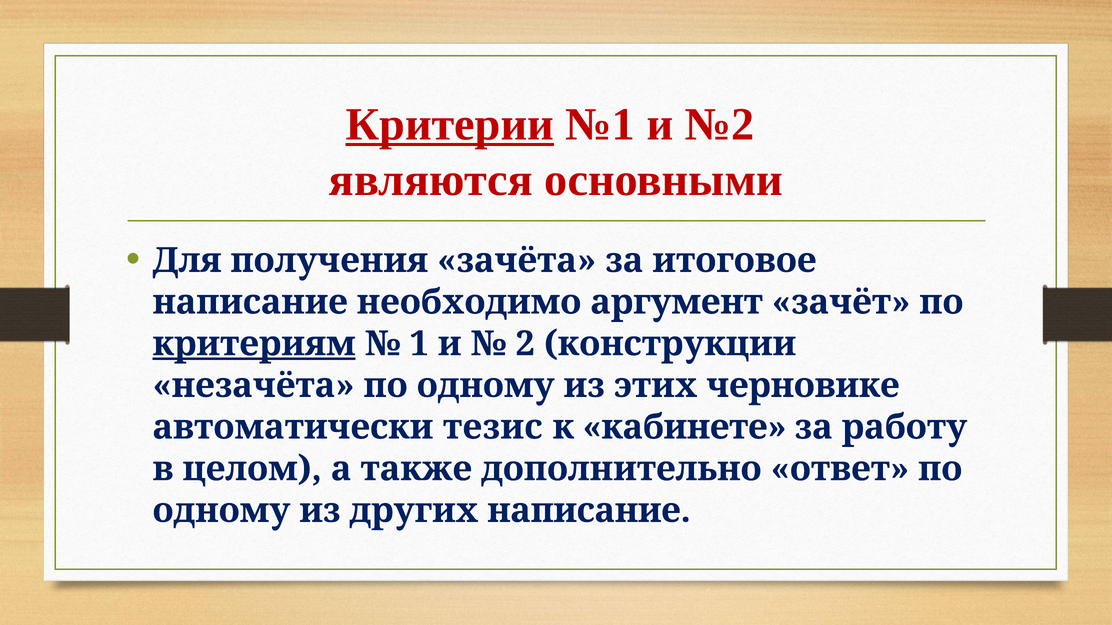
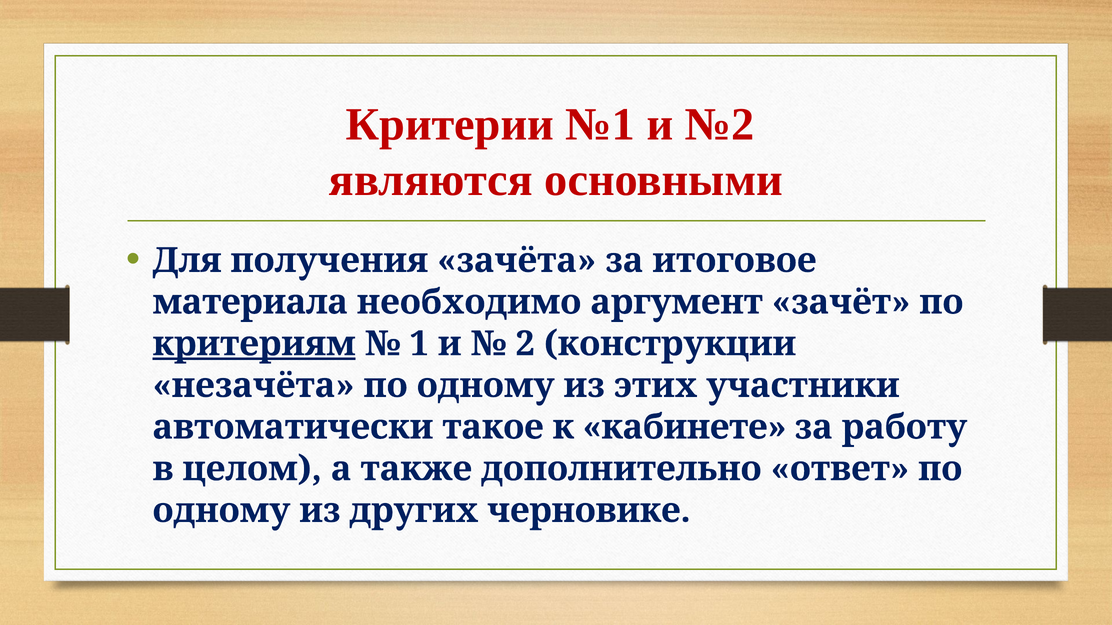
Критерии underline: present -> none
написание at (250, 302): написание -> материала
черновике: черновике -> участники
тезис: тезис -> такое
других написание: написание -> черновике
